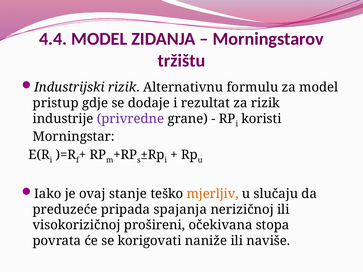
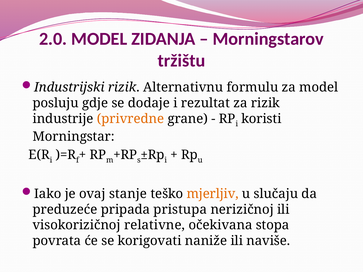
4.4: 4.4 -> 2.0
pristup: pristup -> posluju
privredne colour: purple -> orange
spajanja: spajanja -> pristupa
prošireni: prošireni -> relativne
